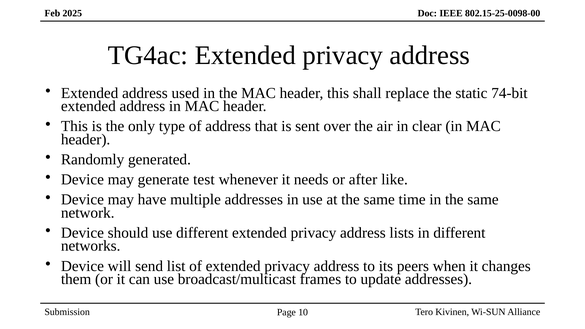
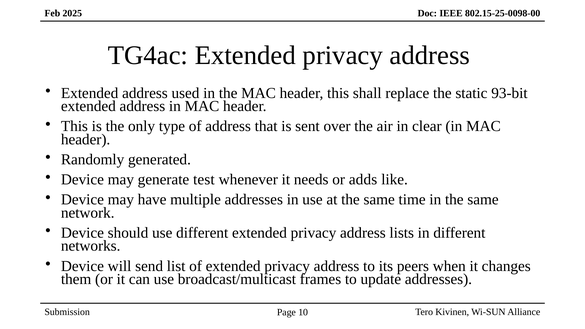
74-bit: 74-bit -> 93-bit
after: after -> adds
